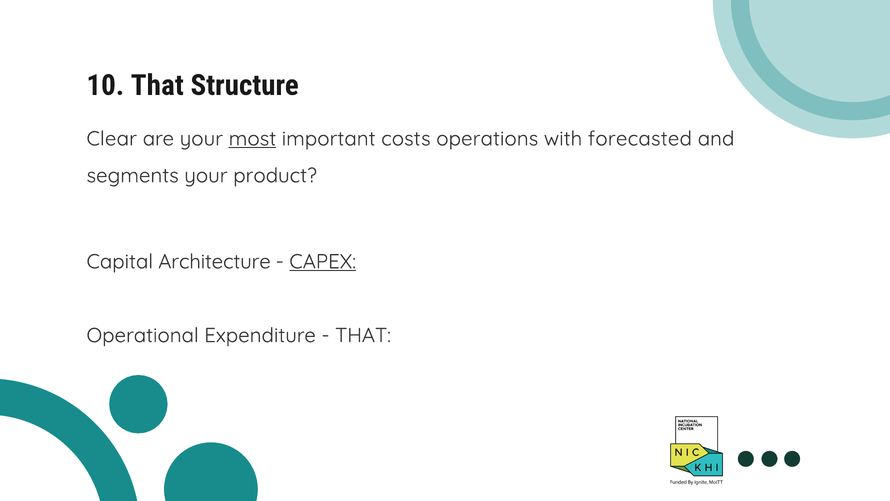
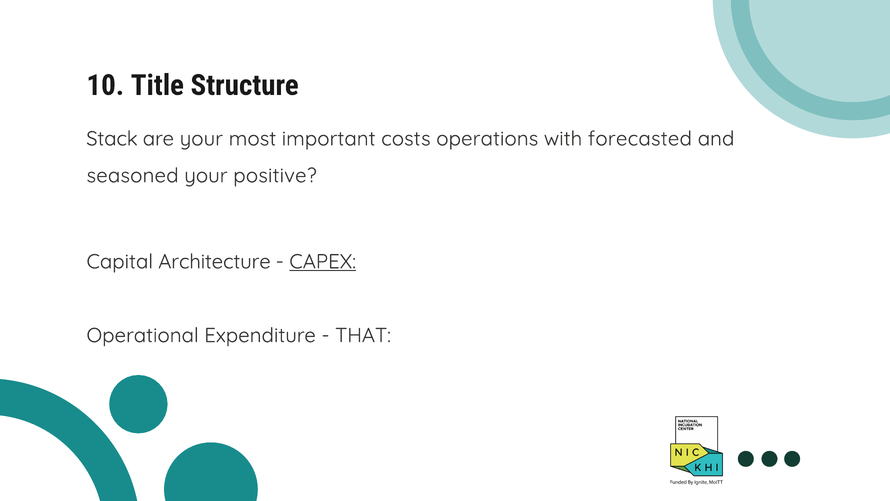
10 That: That -> Title
Clear: Clear -> Stack
most underline: present -> none
segments: segments -> seasoned
product: product -> positive
